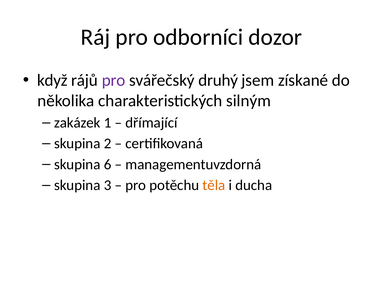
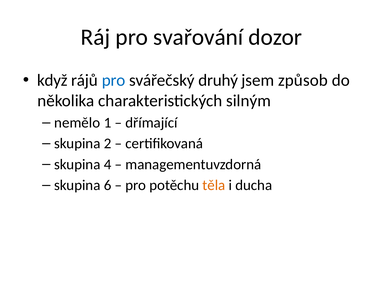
odborníci: odborníci -> svařování
pro at (114, 80) colour: purple -> blue
získané: získané -> způsob
zakázek: zakázek -> nemělo
6: 6 -> 4
3: 3 -> 6
